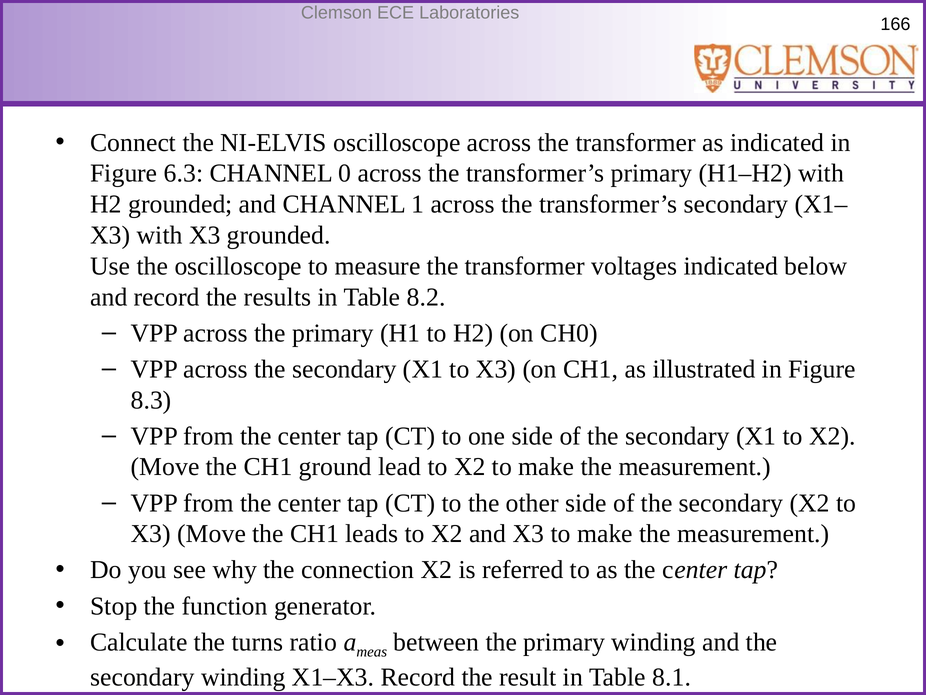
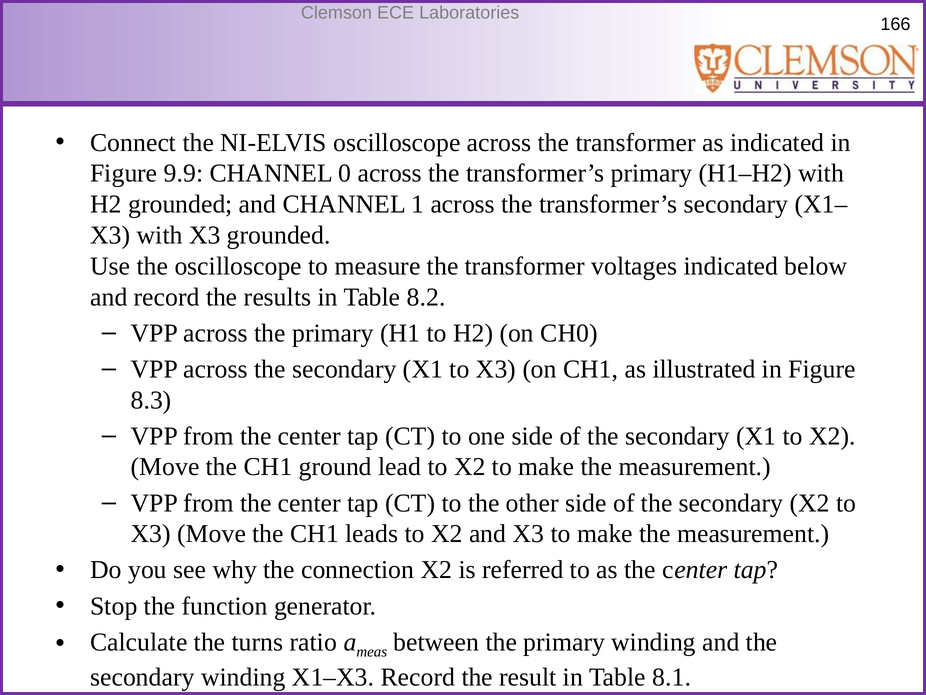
6.3: 6.3 -> 9.9
